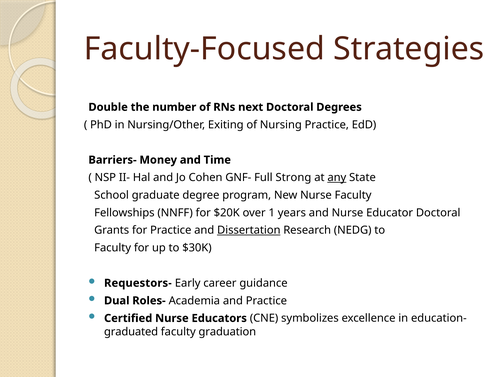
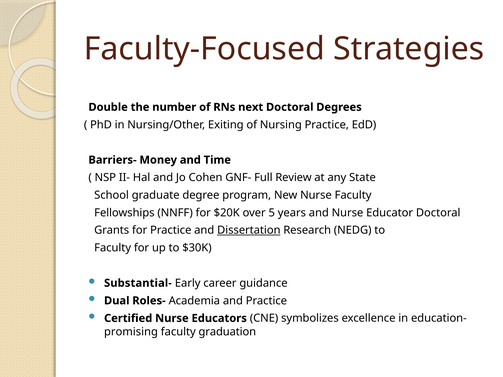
Strong: Strong -> Review
any underline: present -> none
1: 1 -> 5
Requestors-: Requestors- -> Substantial-
graduated: graduated -> promising
